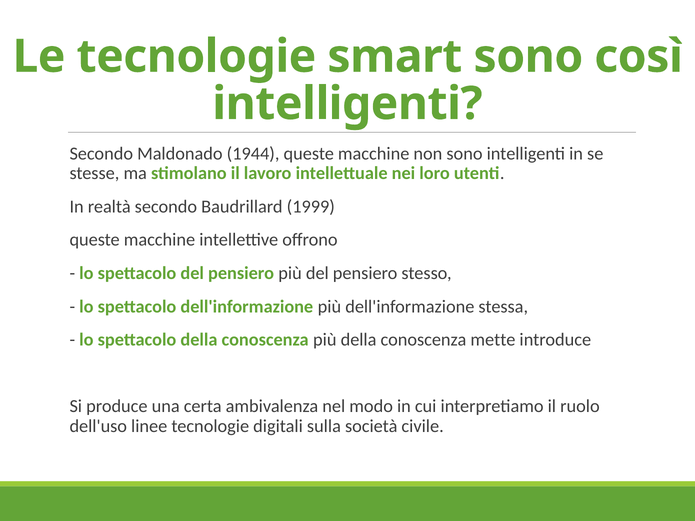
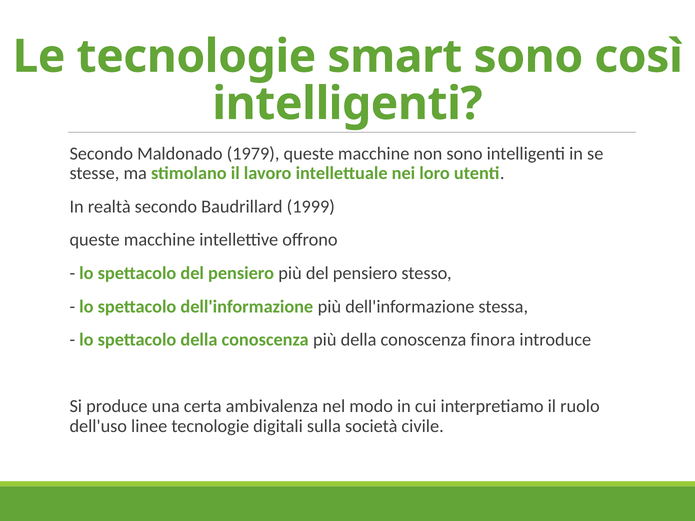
1944: 1944 -> 1979
mette: mette -> finora
